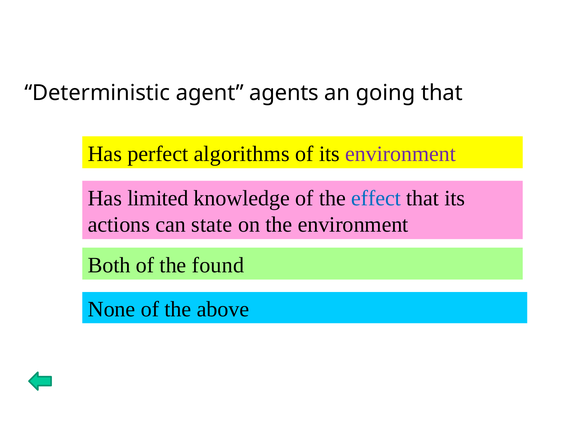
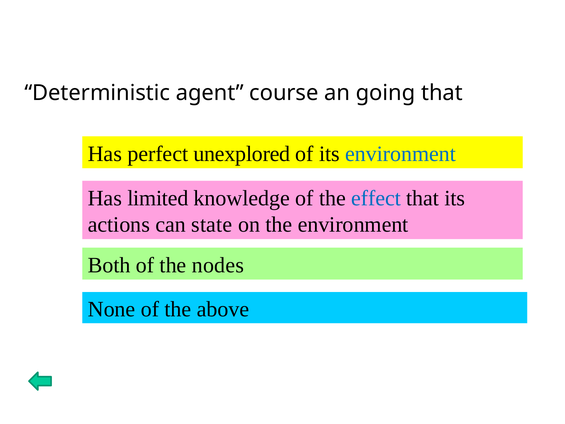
agents: agents -> course
algorithms: algorithms -> unexplored
environment at (401, 154) colour: purple -> blue
found: found -> nodes
